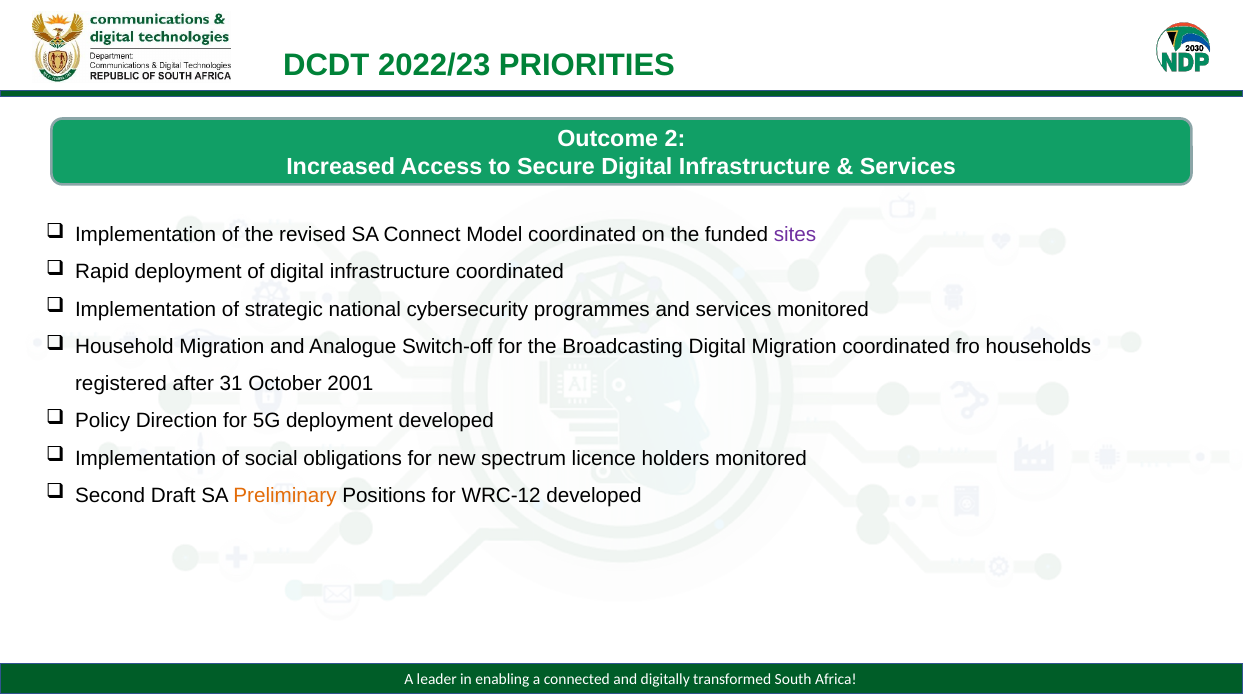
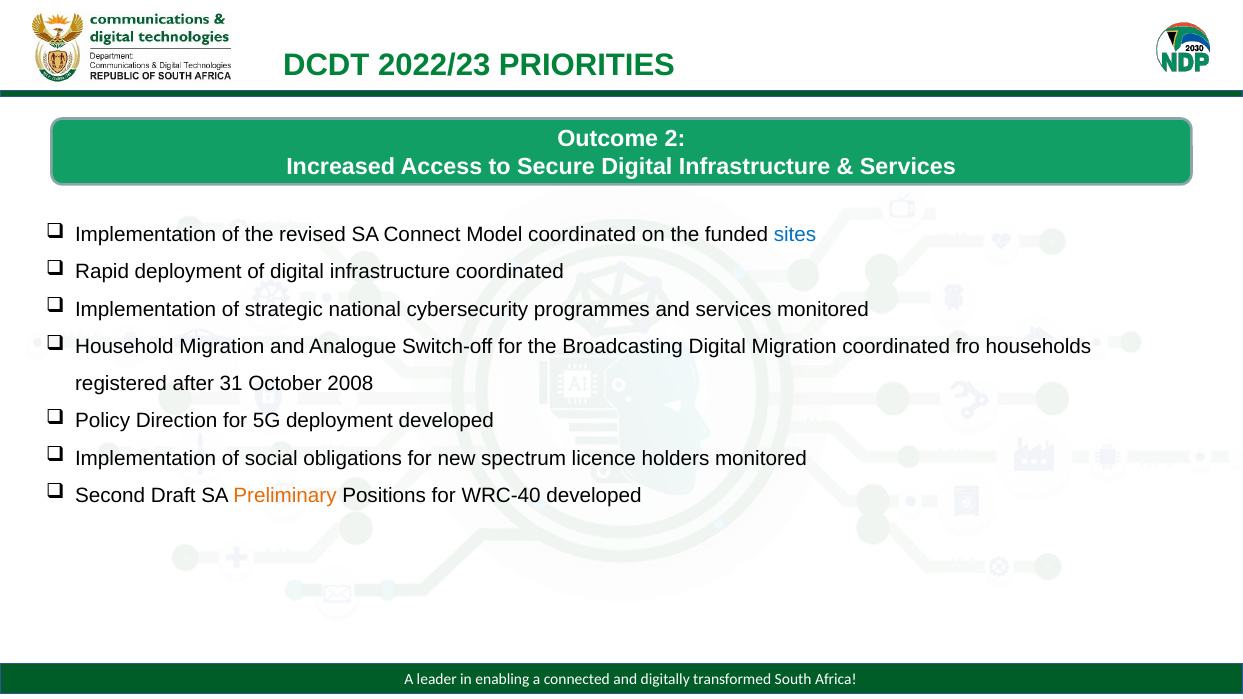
sites colour: purple -> blue
2001: 2001 -> 2008
WRC-12: WRC-12 -> WRC-40
